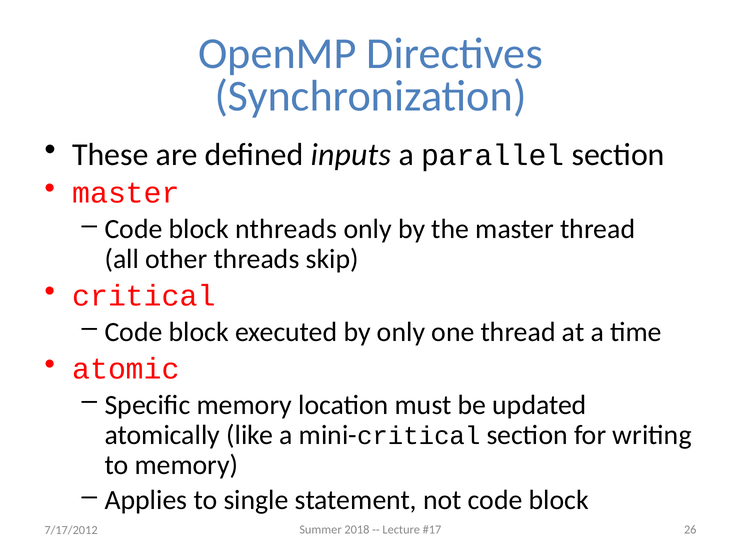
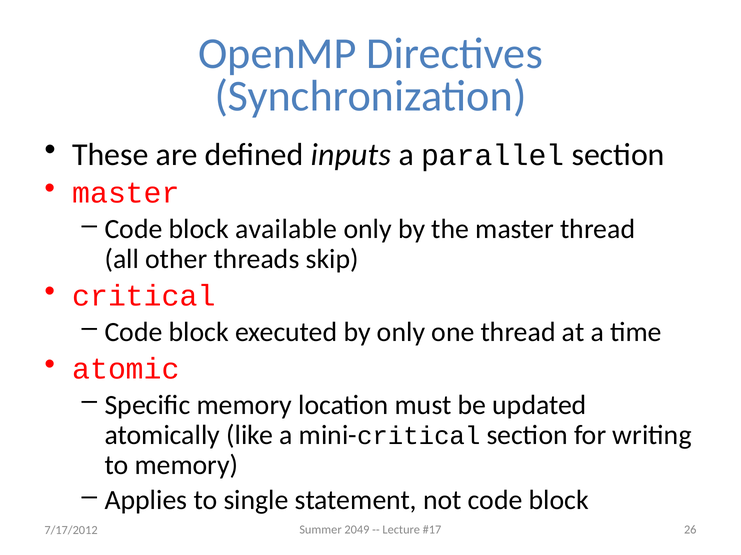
nthreads: nthreads -> available
2018: 2018 -> 2049
